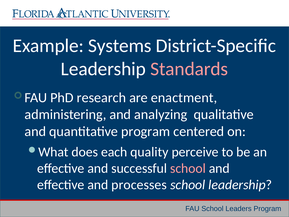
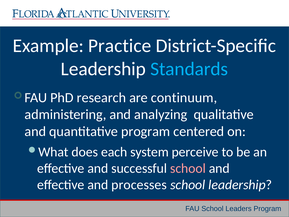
Systems: Systems -> Practice
Standards colour: pink -> light blue
enactment: enactment -> continuum
quality: quality -> system
